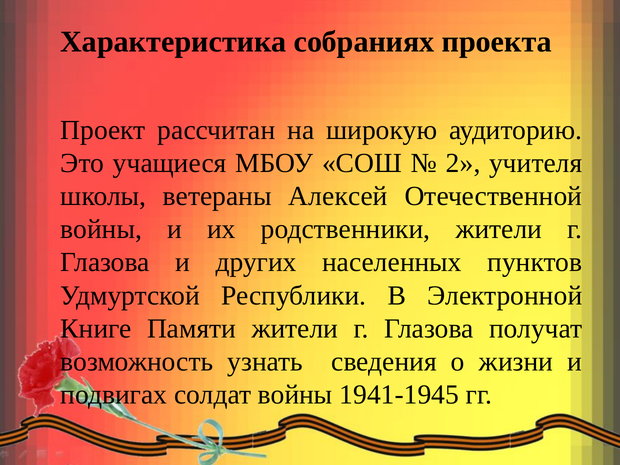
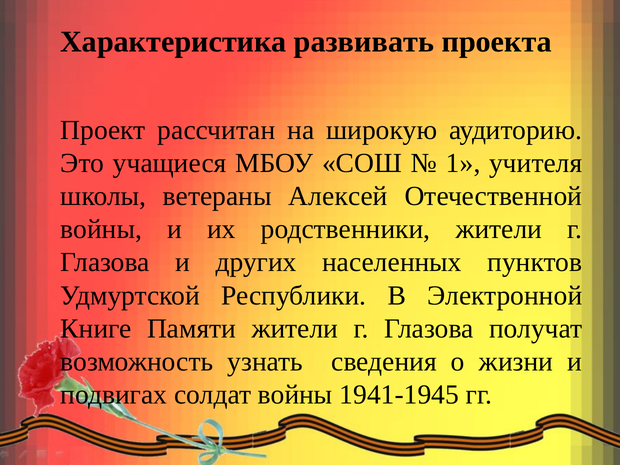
собраниях: собраниях -> развивать
2: 2 -> 1
